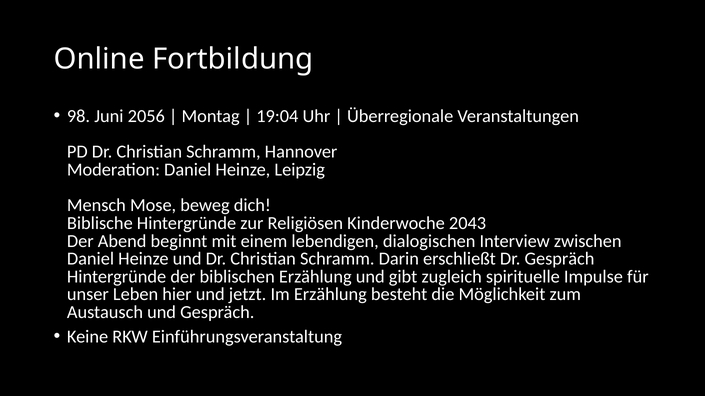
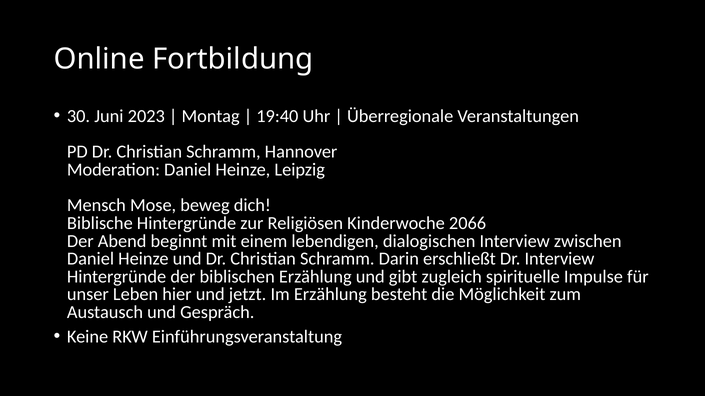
98: 98 -> 30
2056: 2056 -> 2023
19:04: 19:04 -> 19:40
2043: 2043 -> 2066
Dr Gespräch: Gespräch -> Interview
